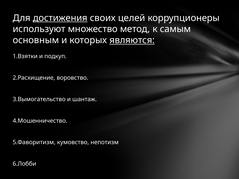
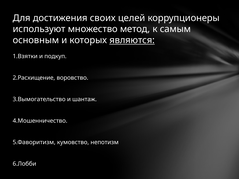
достижения underline: present -> none
